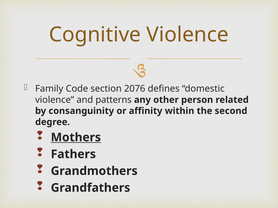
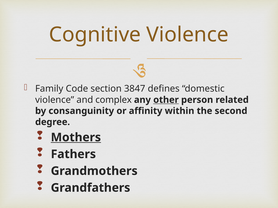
2076: 2076 -> 3847
patterns: patterns -> complex
other underline: none -> present
